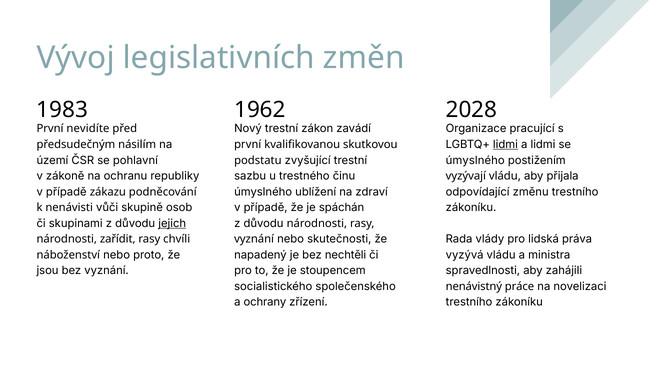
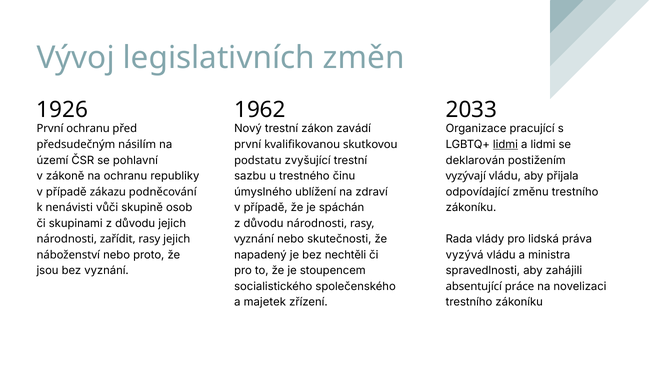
1983: 1983 -> 1926
2028: 2028 -> 2033
První nevidíte: nevidíte -> ochranu
úmyslného at (475, 160): úmyslného -> deklarován
jejich at (172, 223) underline: present -> none
rasy chvíli: chvíli -> jejich
nenávistný: nenávistný -> absentující
ochrany: ochrany -> majetek
